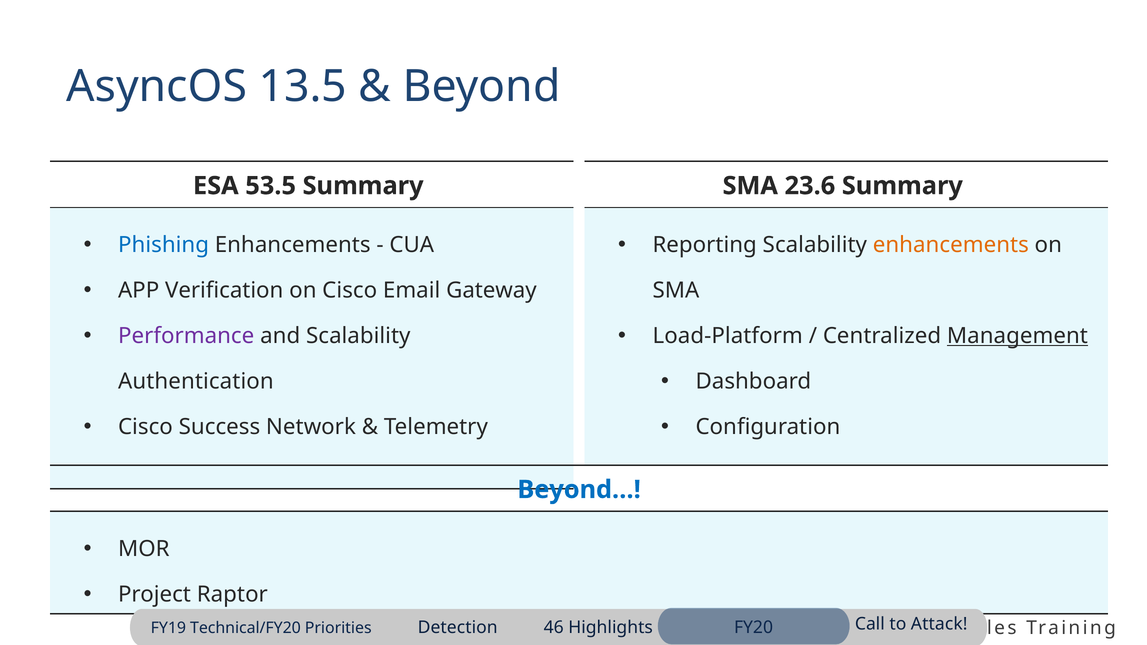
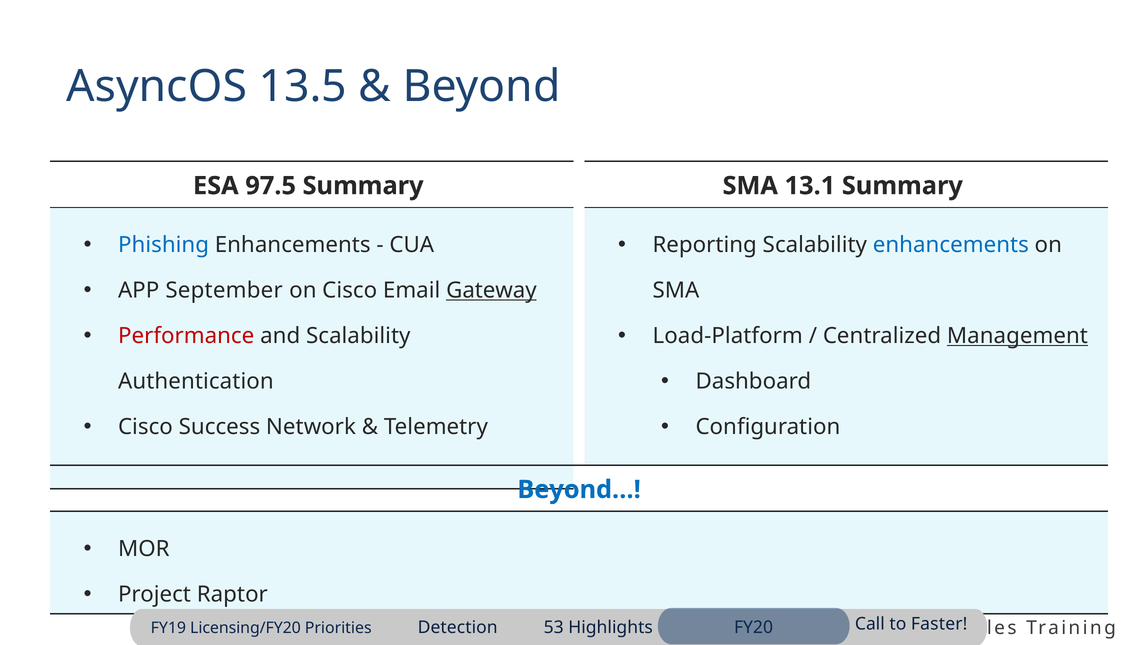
53.5: 53.5 -> 97.5
23.6: 23.6 -> 13.1
enhancements at (951, 245) colour: orange -> blue
Verification: Verification -> September
Gateway underline: none -> present
Performance colour: purple -> red
Attack: Attack -> Faster
Technical/FY20: Technical/FY20 -> Licensing/FY20
46: 46 -> 53
